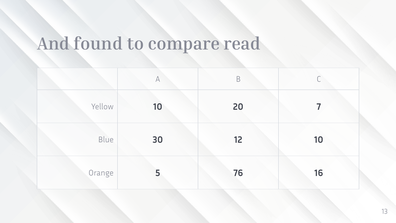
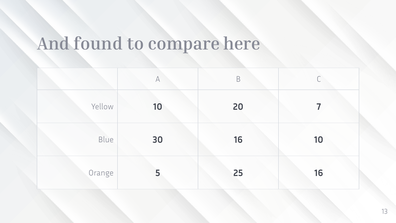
read: read -> here
30 12: 12 -> 16
76: 76 -> 25
